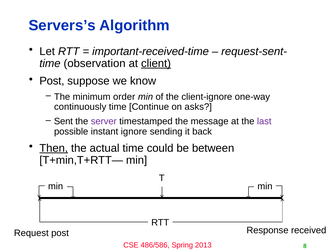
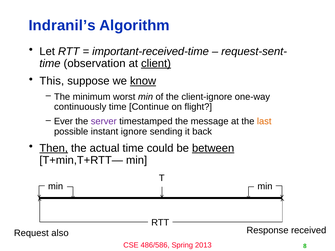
Servers’s: Servers’s -> Indranil’s
Post at (52, 81): Post -> This
know underline: none -> present
order: order -> worst
asks: asks -> flight
Sent: Sent -> Ever
last colour: purple -> orange
between underline: none -> present
Request post: post -> also
